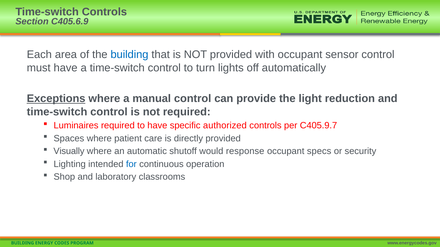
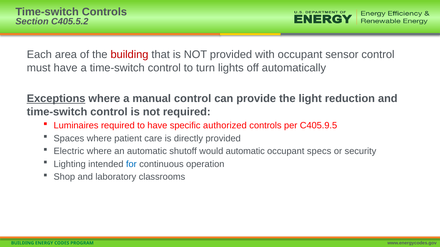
C405.6.9: C405.6.9 -> C405.5.2
building at (129, 55) colour: blue -> red
C405.9.7: C405.9.7 -> C405.9.5
Visually: Visually -> Electric
would response: response -> automatic
